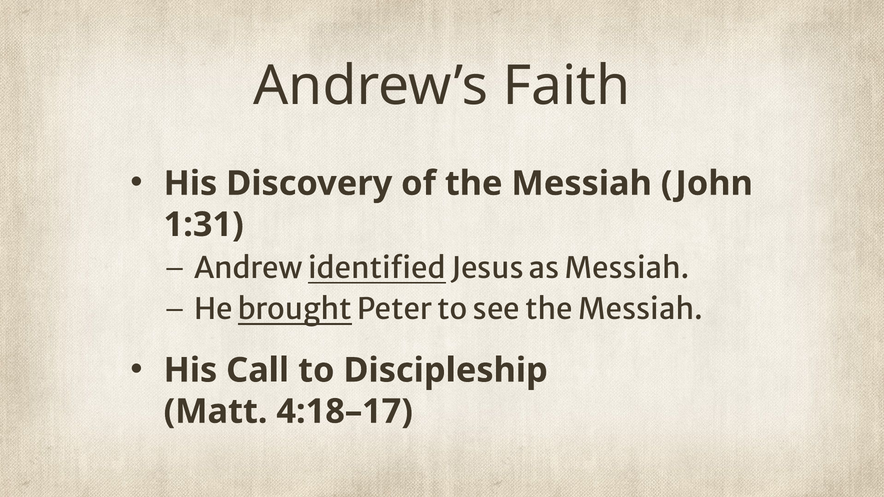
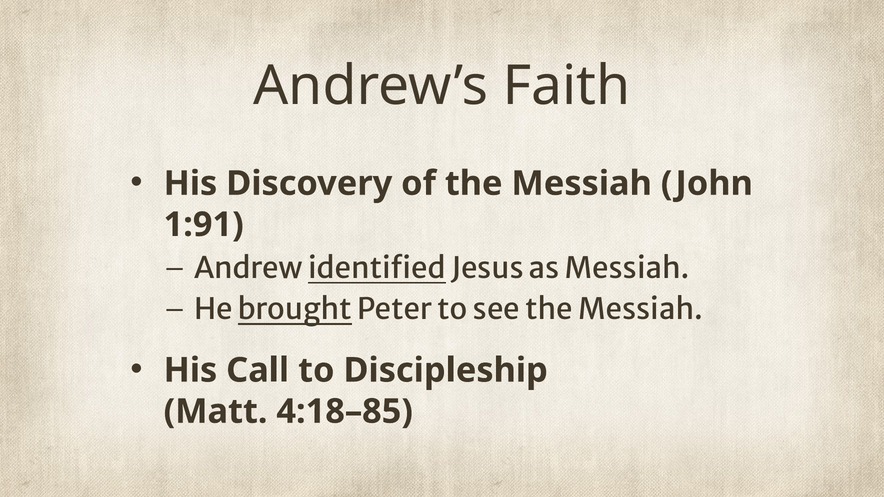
1:31: 1:31 -> 1:91
4:18–17: 4:18–17 -> 4:18–85
